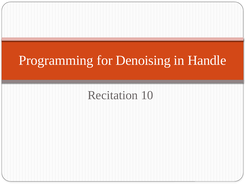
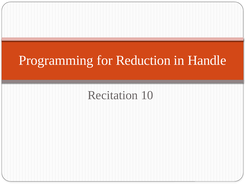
Denoising: Denoising -> Reduction
